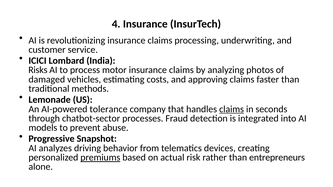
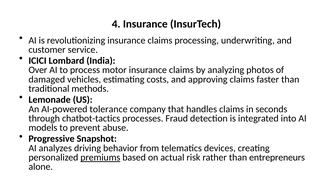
Risks: Risks -> Over
claims at (232, 109) underline: present -> none
chatbot-sector: chatbot-sector -> chatbot-tactics
